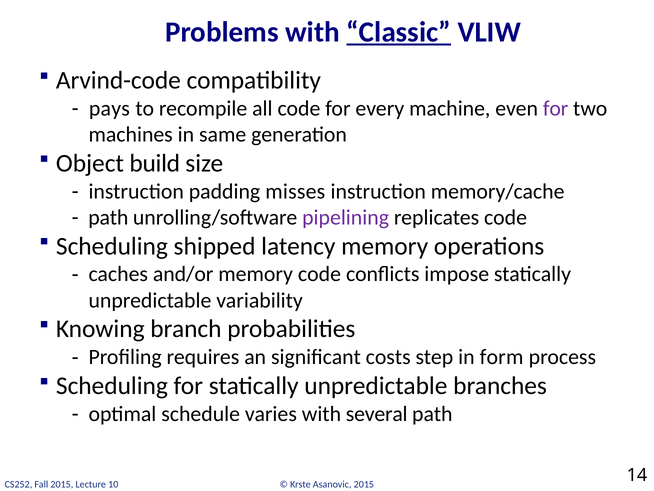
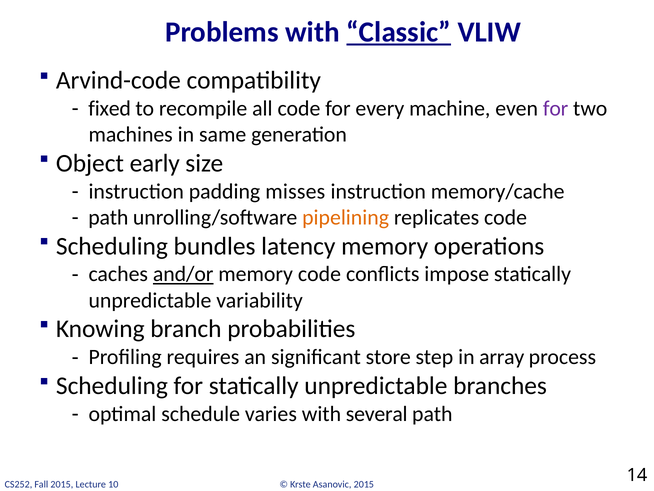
pays: pays -> fixed
build: build -> early
pipelining colour: purple -> orange
shipped: shipped -> bundles
and/or underline: none -> present
costs: costs -> store
form: form -> array
